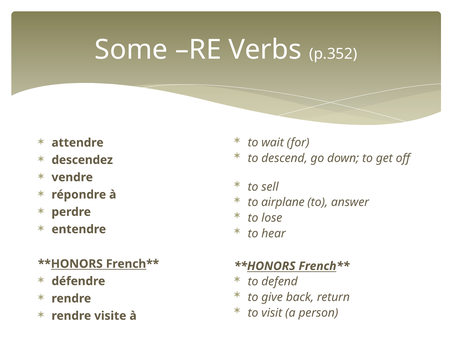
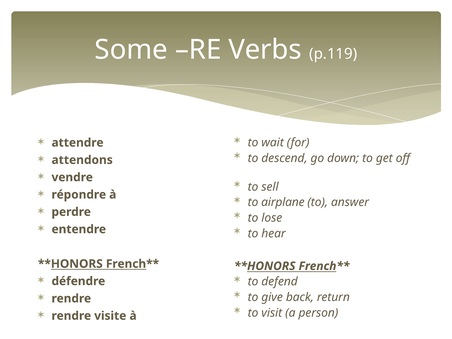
p.352: p.352 -> p.119
descendez: descendez -> attendons
